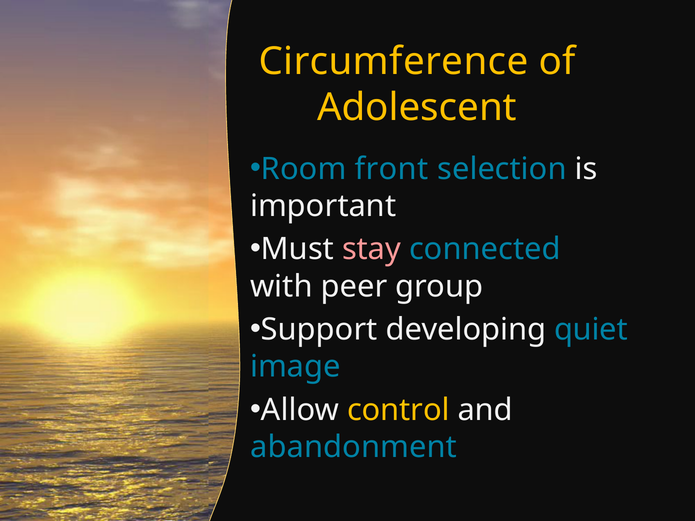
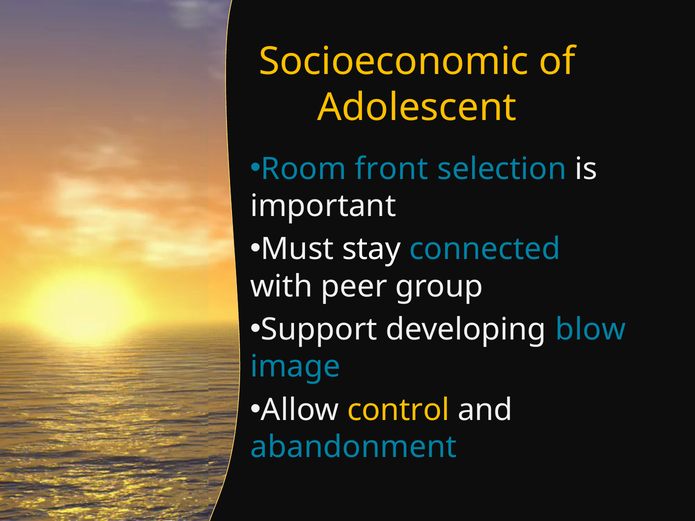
Circumference: Circumference -> Socioeconomic
stay colour: pink -> white
quiet: quiet -> blow
